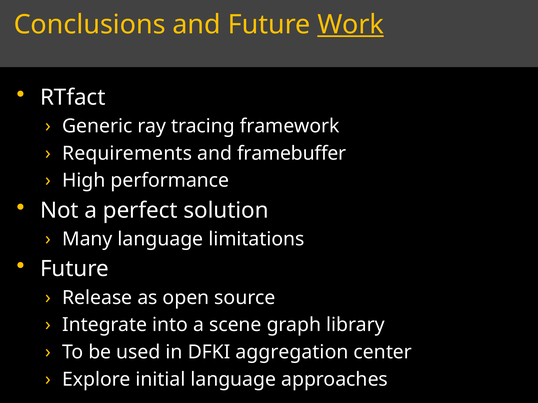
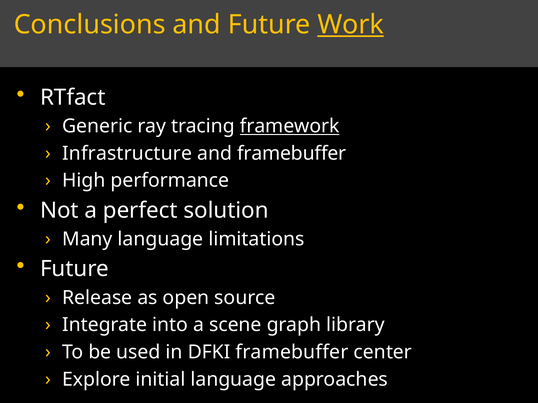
framework underline: none -> present
Requirements: Requirements -> Infrastructure
DFKI aggregation: aggregation -> framebuffer
